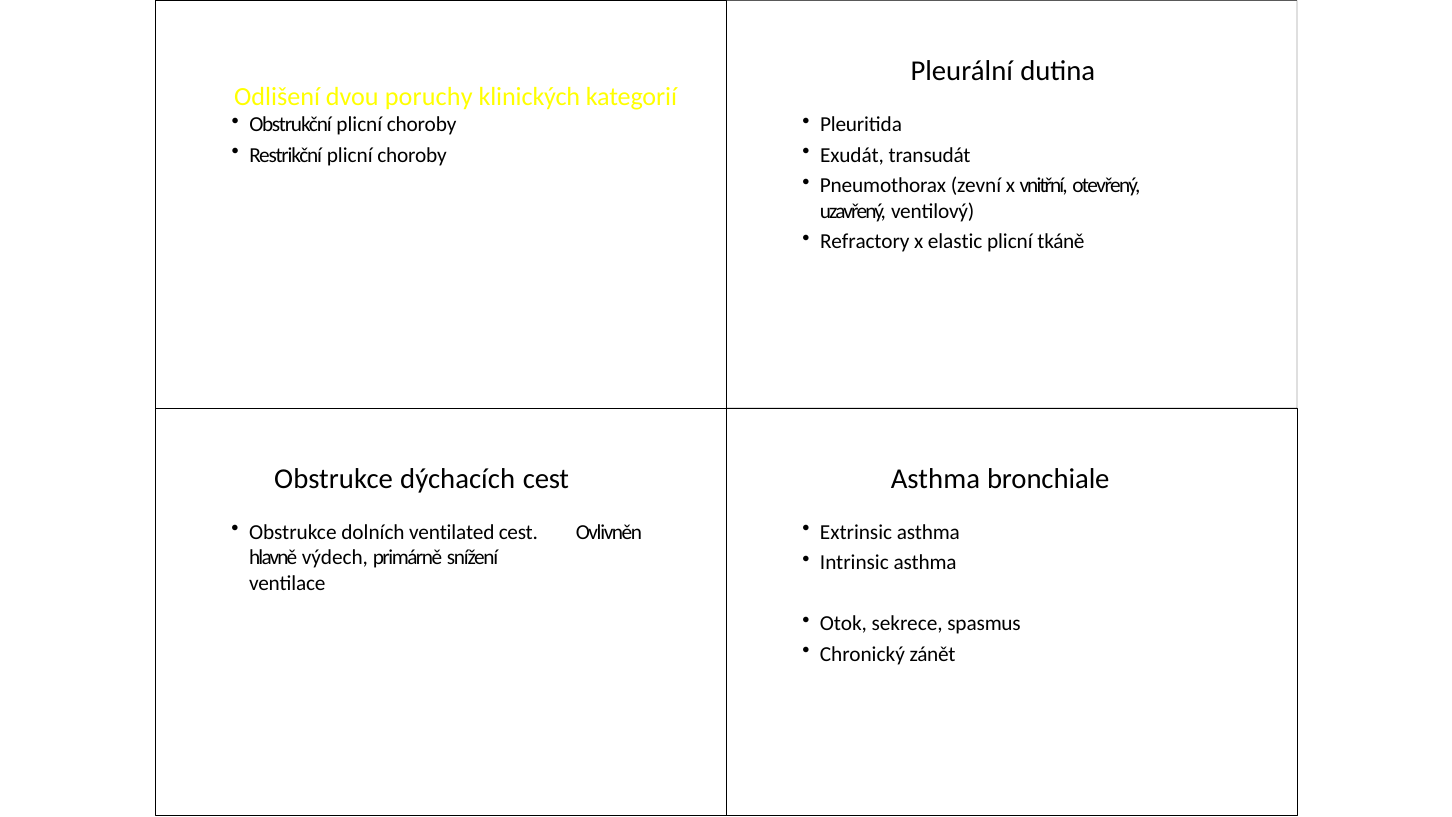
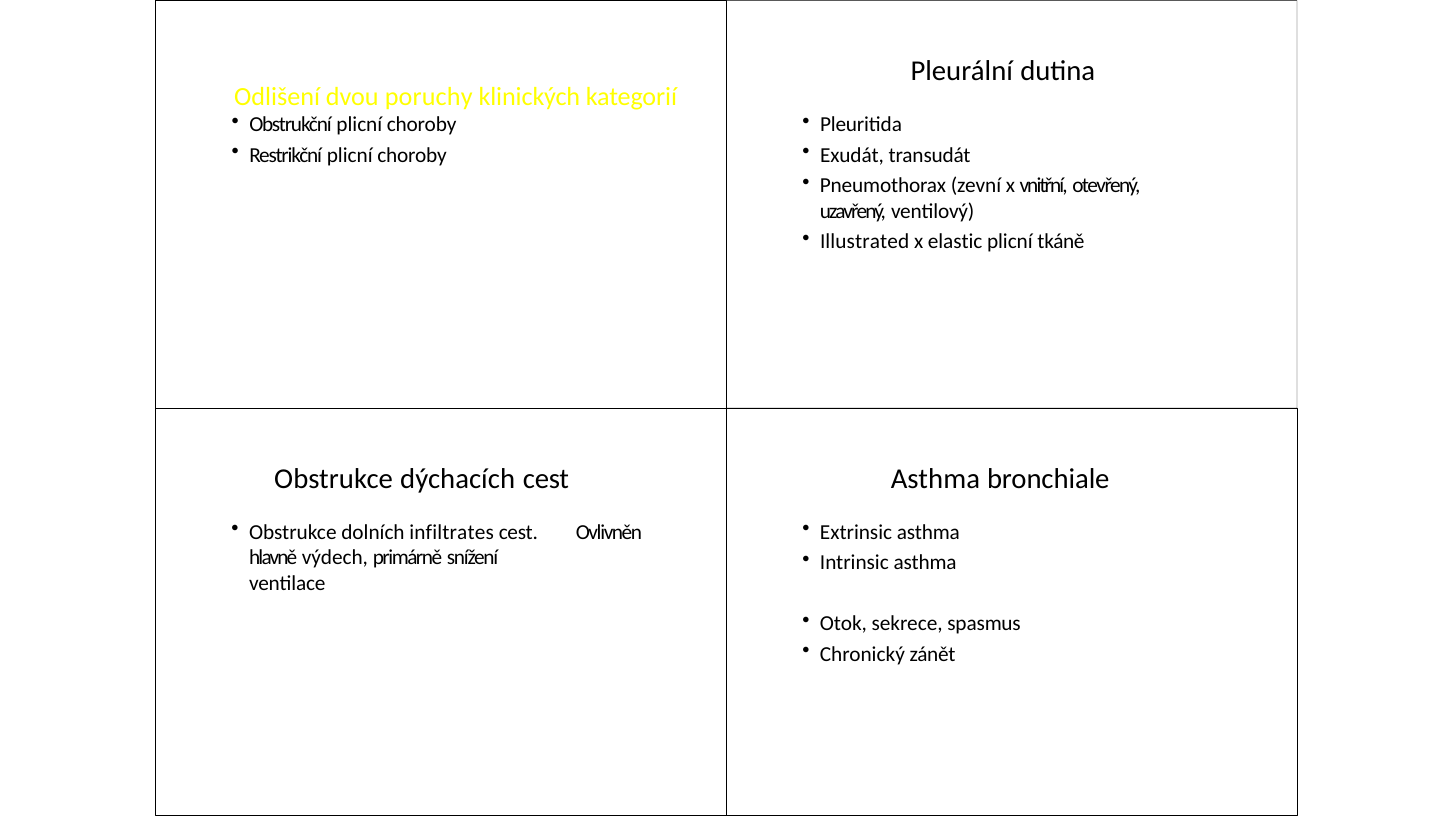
Refractory: Refractory -> Illustrated
ventilated: ventilated -> infiltrates
